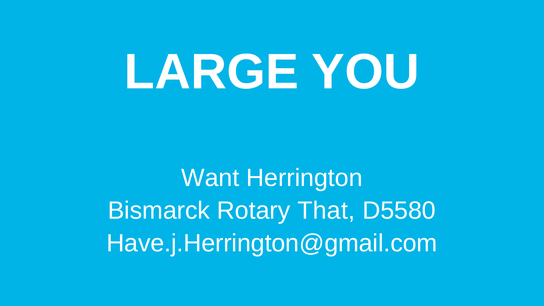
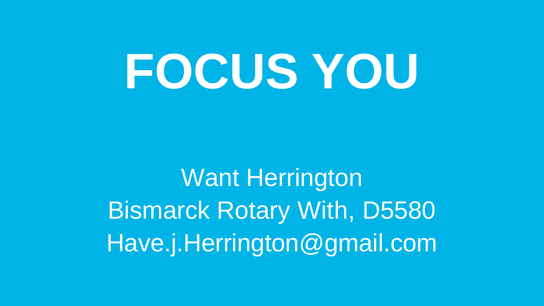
LARGE: LARGE -> FOCUS
That: That -> With
